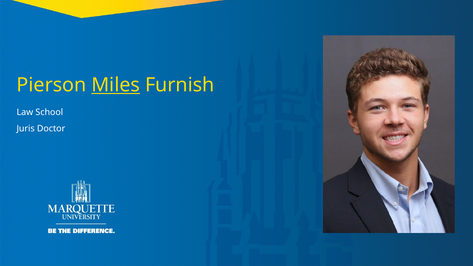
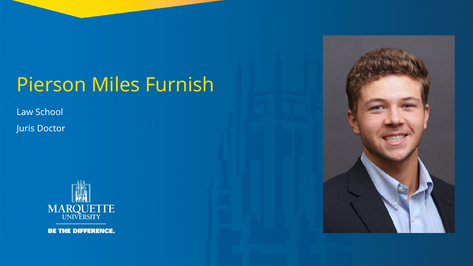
Miles underline: present -> none
